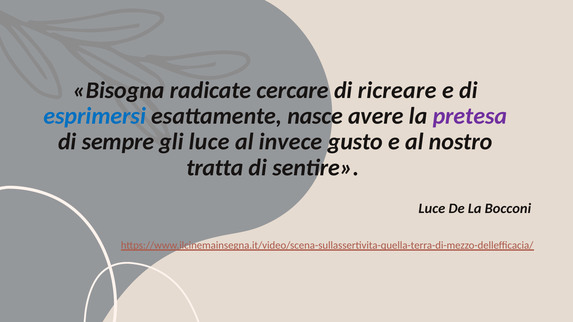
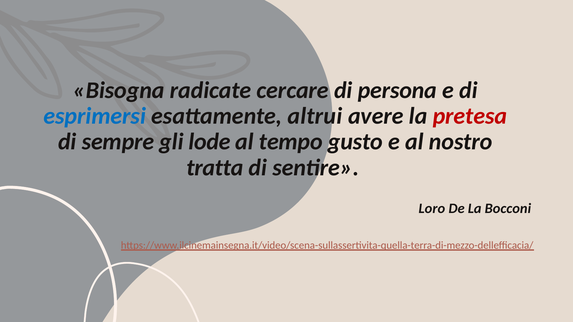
ricreare: ricreare -> persona
nasce: nasce -> altrui
pretesa colour: purple -> red
gli luce: luce -> lode
invece: invece -> tempo
Luce at (432, 209): Luce -> Loro
